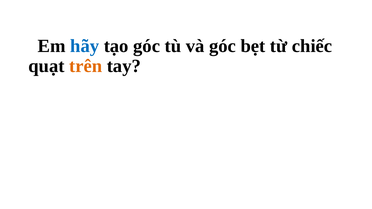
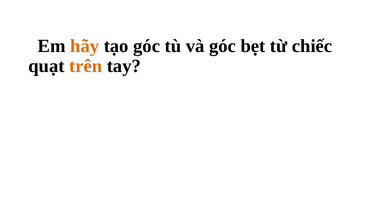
hãy colour: blue -> orange
